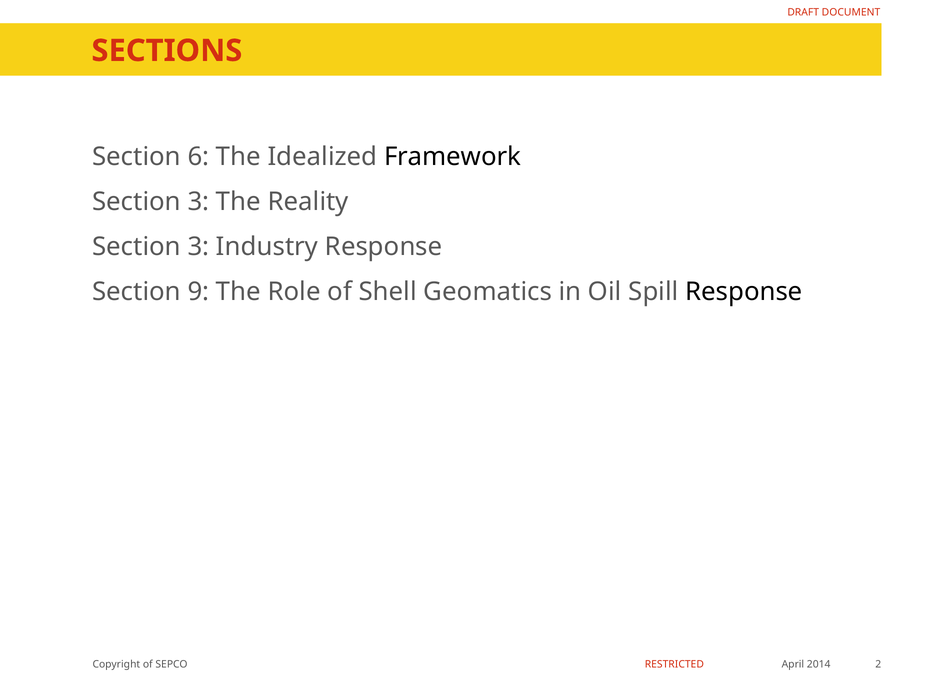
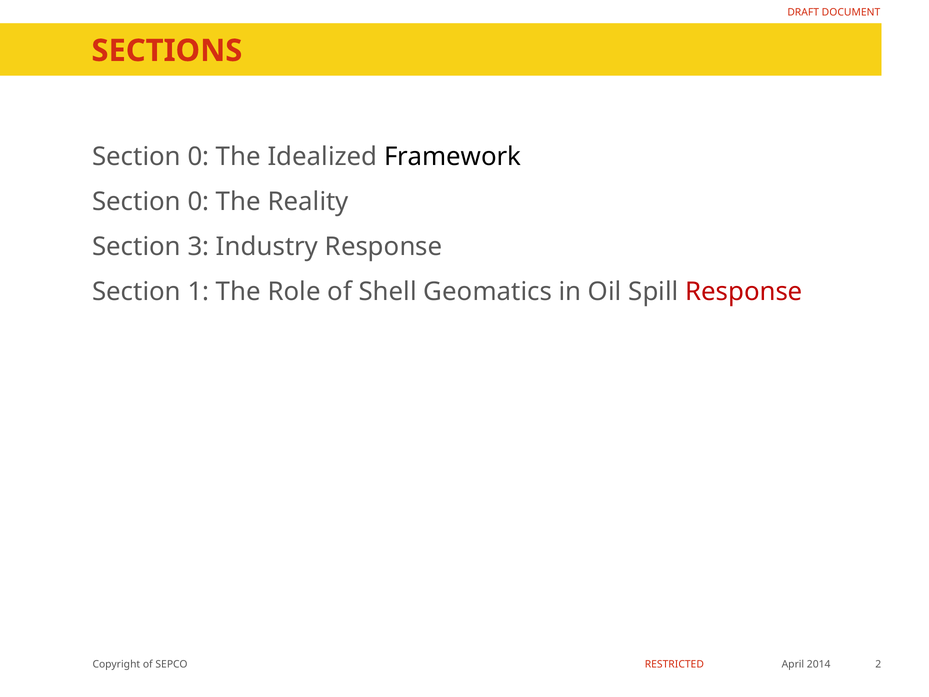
6 at (198, 157): 6 -> 0
3 at (198, 202): 3 -> 0
9: 9 -> 1
Response at (744, 292) colour: black -> red
